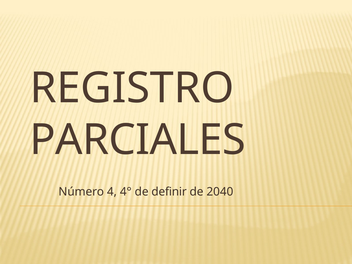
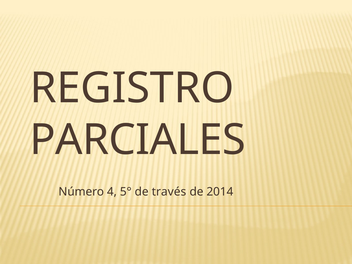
4°: 4° -> 5°
definir: definir -> través
2040: 2040 -> 2014
